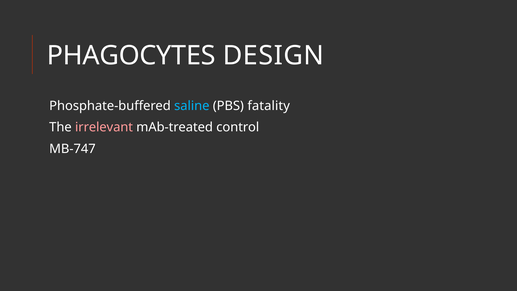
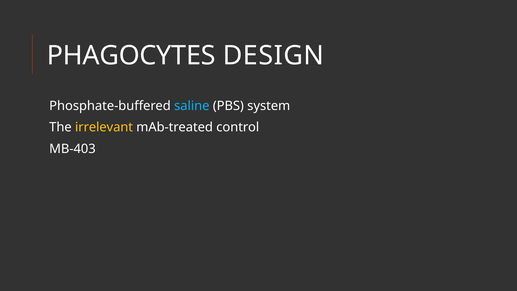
fatality: fatality -> system
irrelevant colour: pink -> yellow
MB-747: MB-747 -> MB-403
